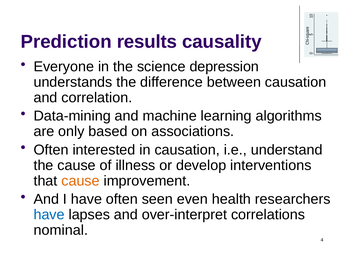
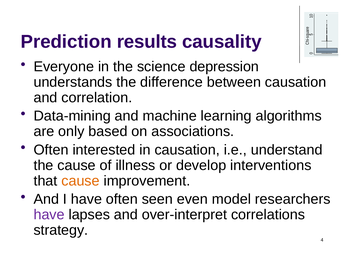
health: health -> model
have at (49, 215) colour: blue -> purple
nominal: nominal -> strategy
